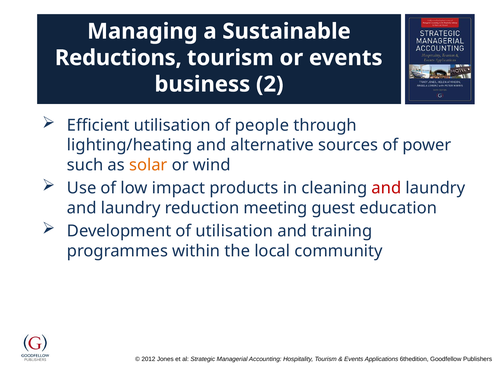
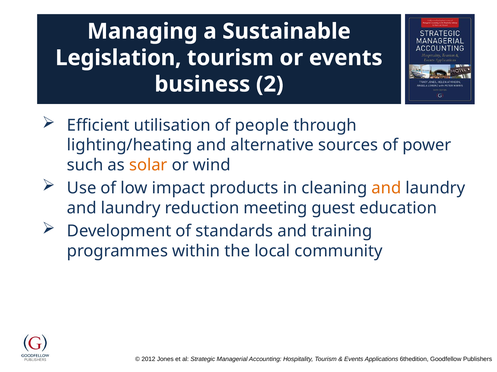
Reductions: Reductions -> Legislation
and at (386, 189) colour: red -> orange
of utilisation: utilisation -> standards
